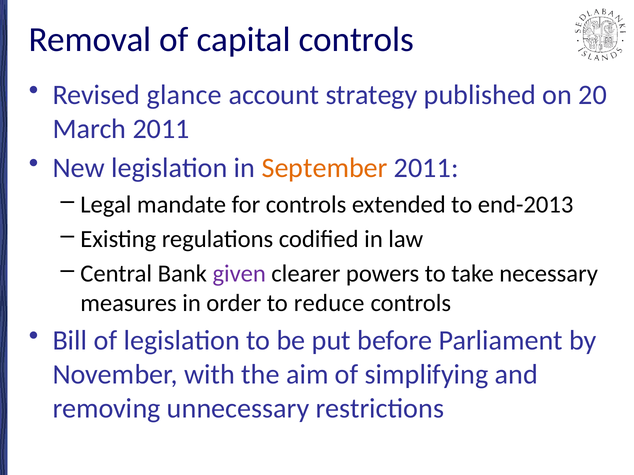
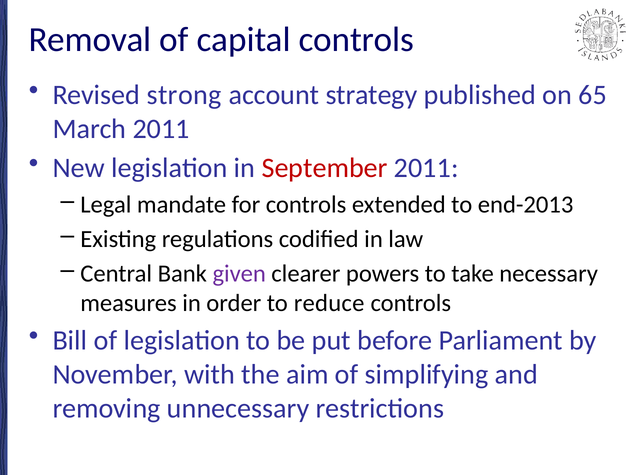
glance: glance -> strong
20: 20 -> 65
September colour: orange -> red
